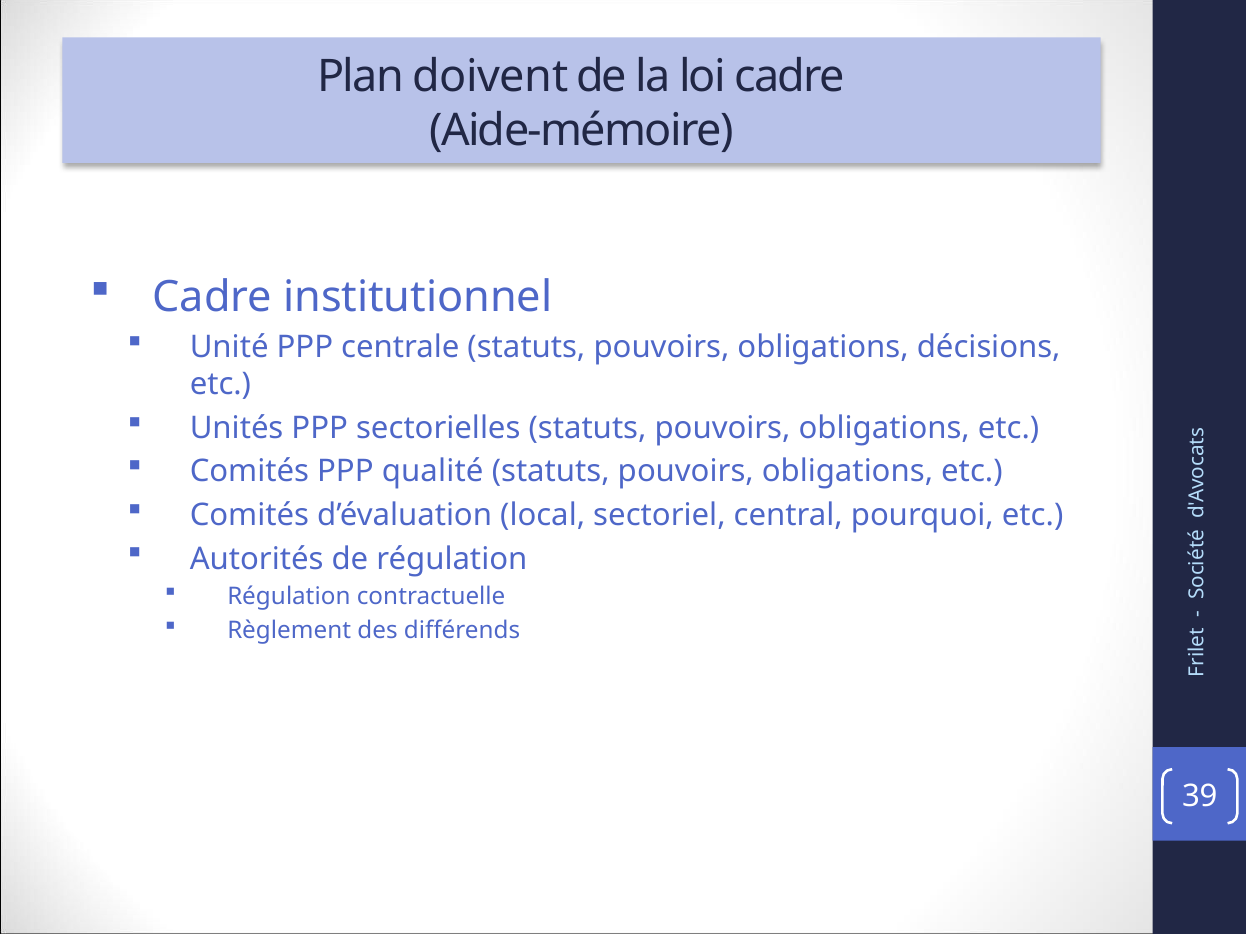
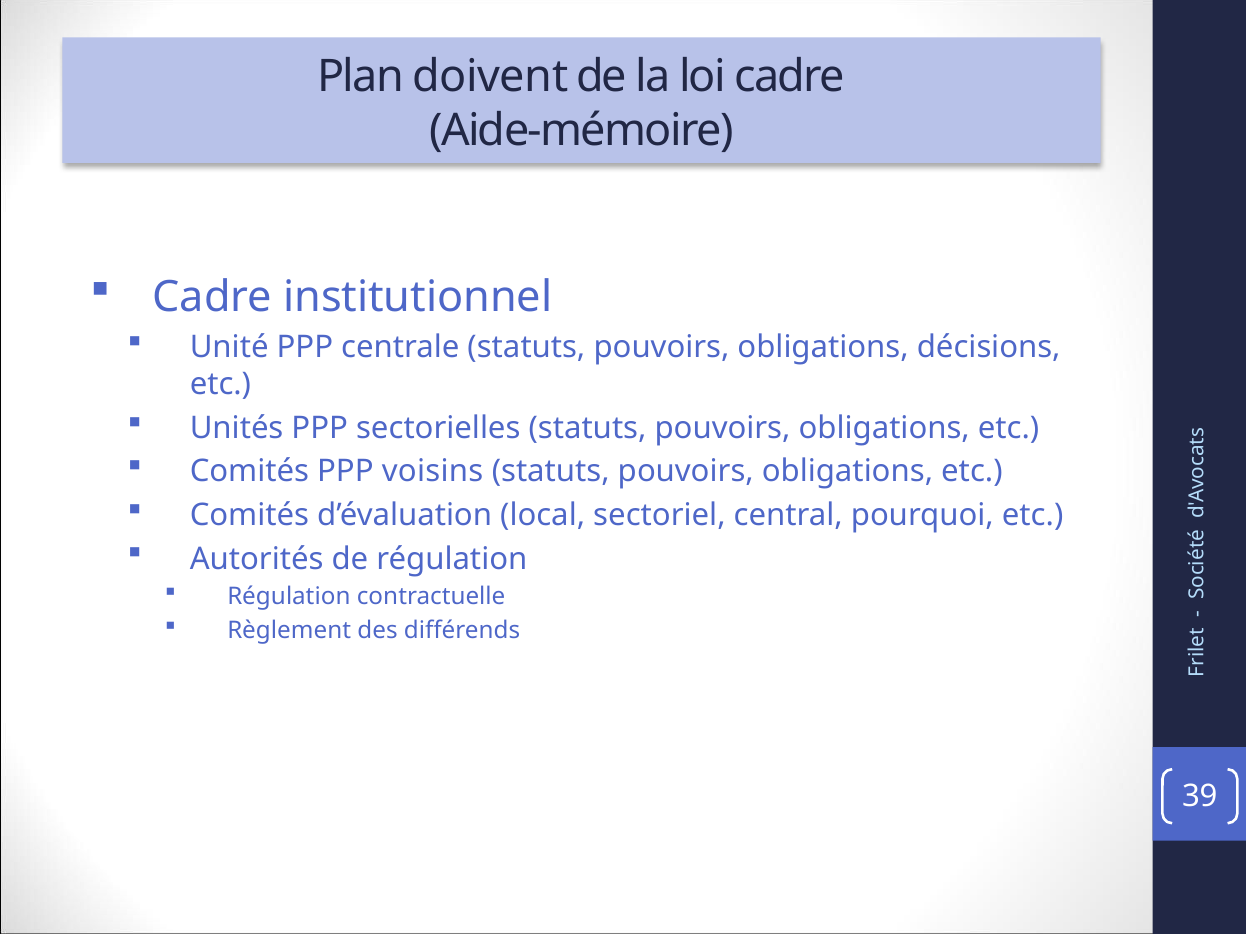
qualité: qualité -> voisins
